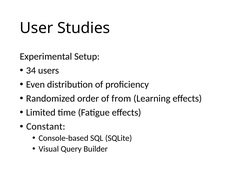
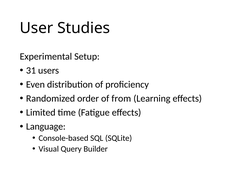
34: 34 -> 31
Constant: Constant -> Language
